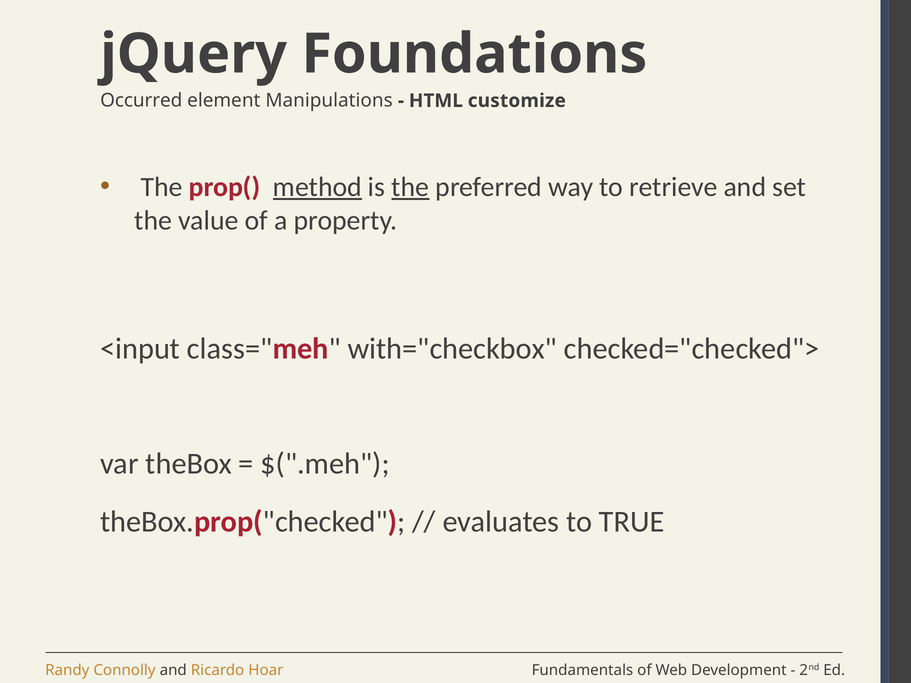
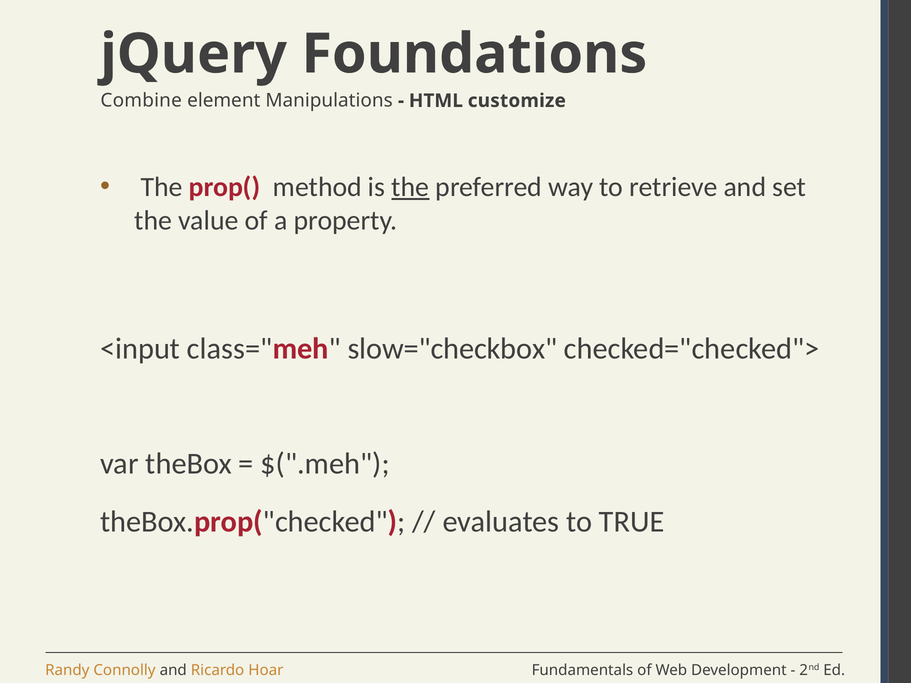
Occurred: Occurred -> Combine
method underline: present -> none
with="checkbox: with="checkbox -> slow="checkbox
